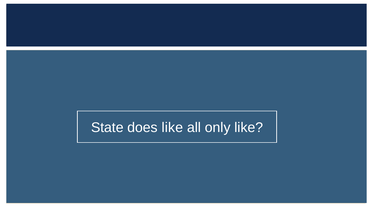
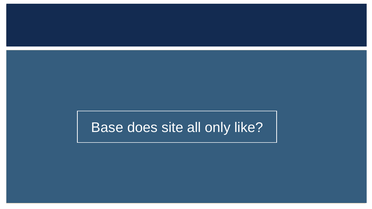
State: State -> Base
does like: like -> site
